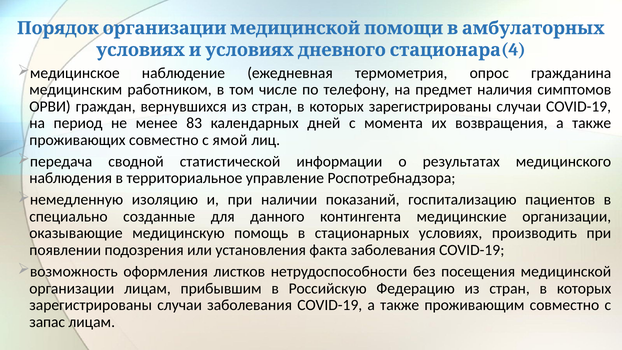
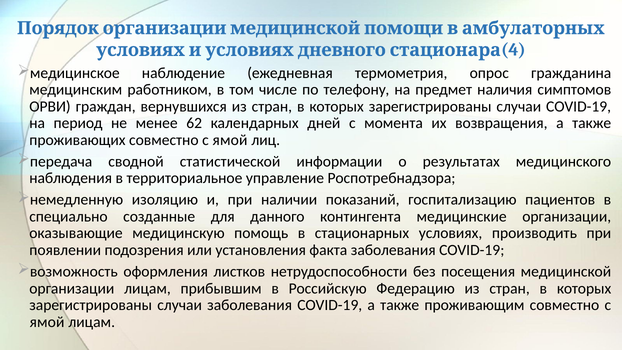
83: 83 -> 62
запас at (47, 322): запас -> ямой
